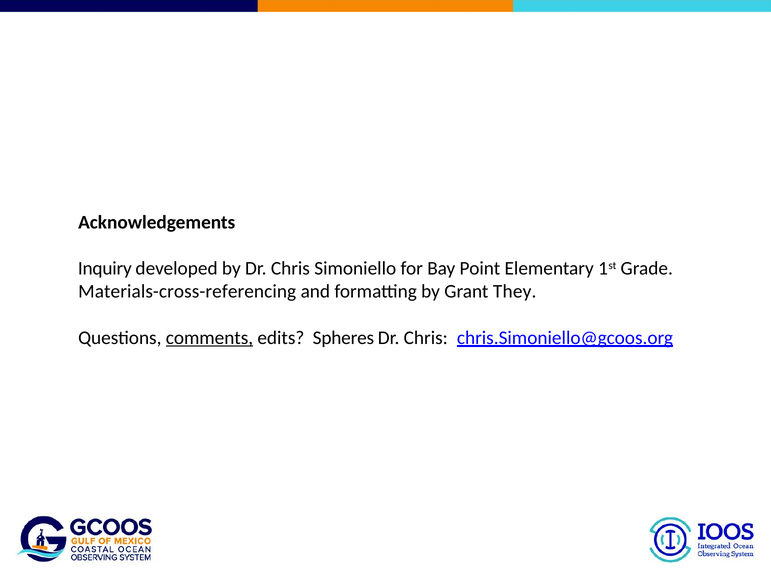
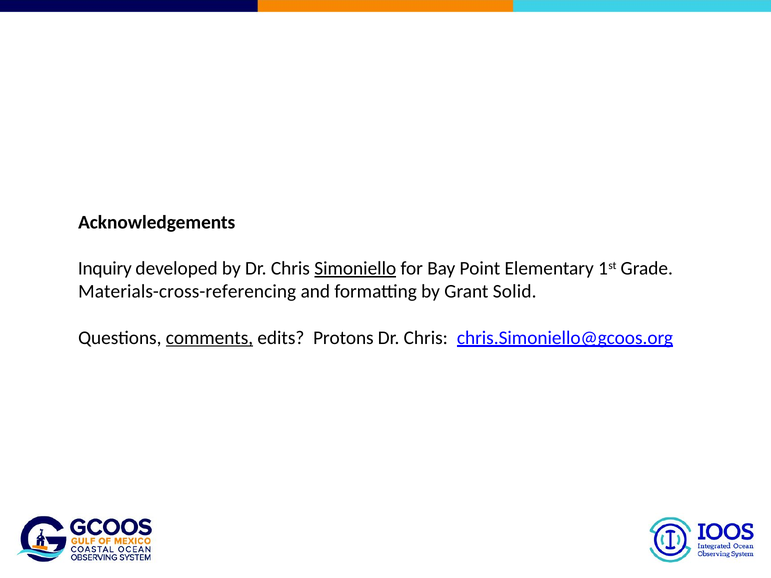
Simoniello underline: none -> present
They: They -> Solid
Spheres: Spheres -> Protons
